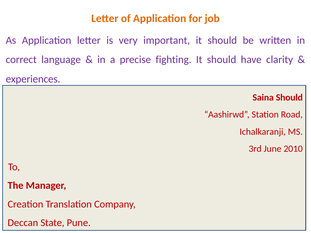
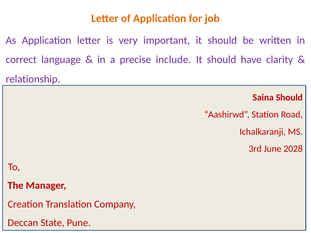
fighting: fighting -> include
experiences: experiences -> relationship
2010: 2010 -> 2028
